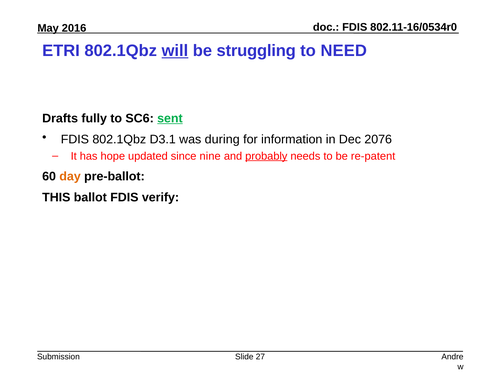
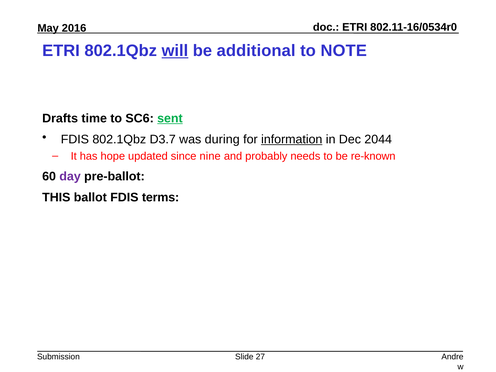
FDIS at (355, 27): FDIS -> ETRI
struggling: struggling -> additional
NEED: NEED -> NOTE
fully: fully -> time
D3.1: D3.1 -> D3.7
information underline: none -> present
2076: 2076 -> 2044
probably underline: present -> none
re-patent: re-patent -> re-known
day colour: orange -> purple
verify: verify -> terms
